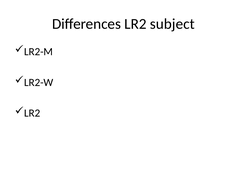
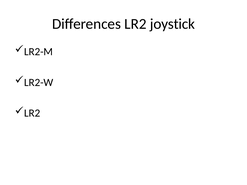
subject: subject -> joystick
